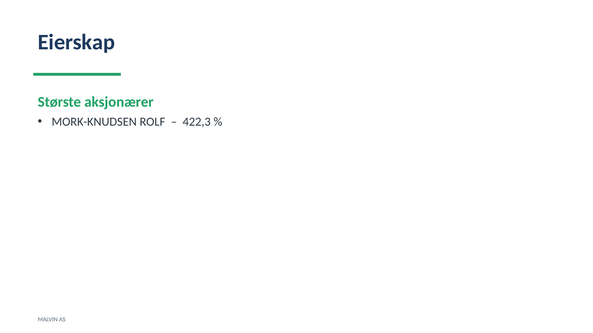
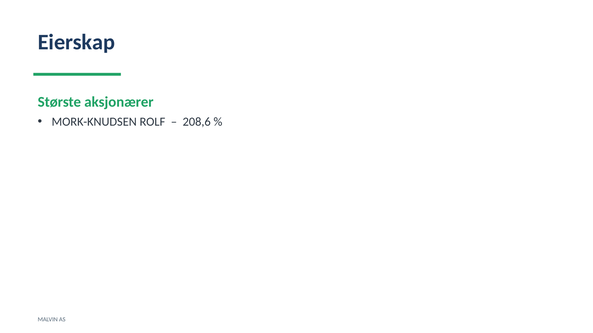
422,3: 422,3 -> 208,6
